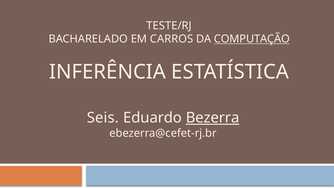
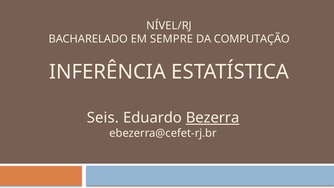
TESTE/RJ: TESTE/RJ -> NÍVEL/RJ
CARROS: CARROS -> SEMPRE
COMPUTAÇÃO underline: present -> none
